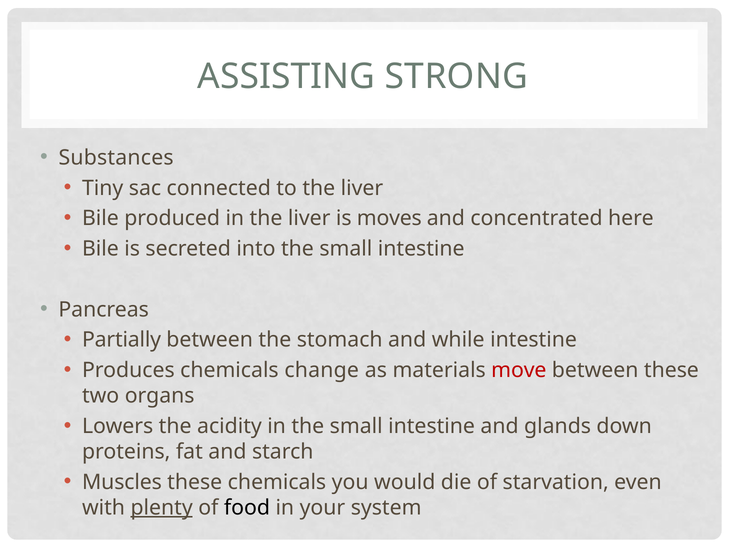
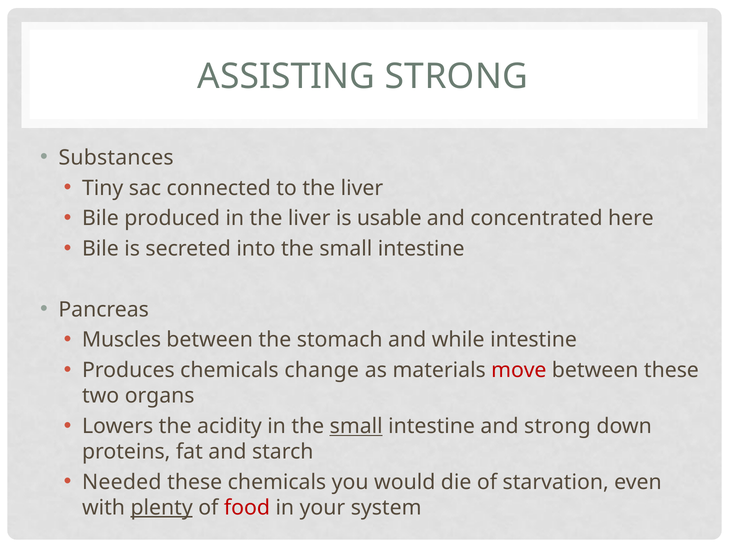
moves: moves -> usable
Partially: Partially -> Muscles
small at (356, 426) underline: none -> present
and glands: glands -> strong
Muscles: Muscles -> Needed
food colour: black -> red
